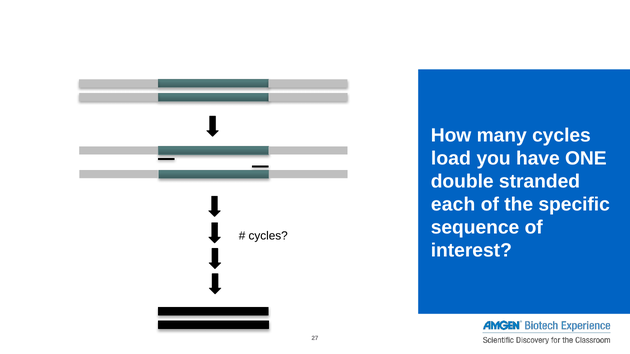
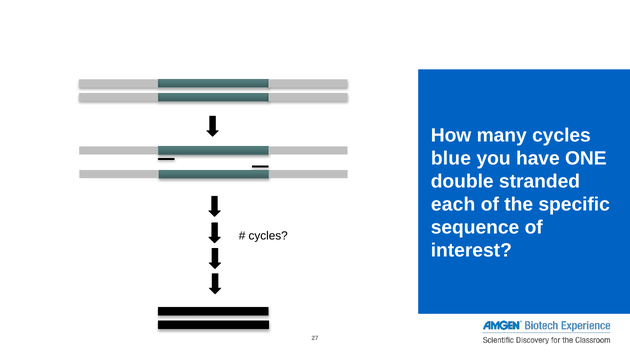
load: load -> blue
